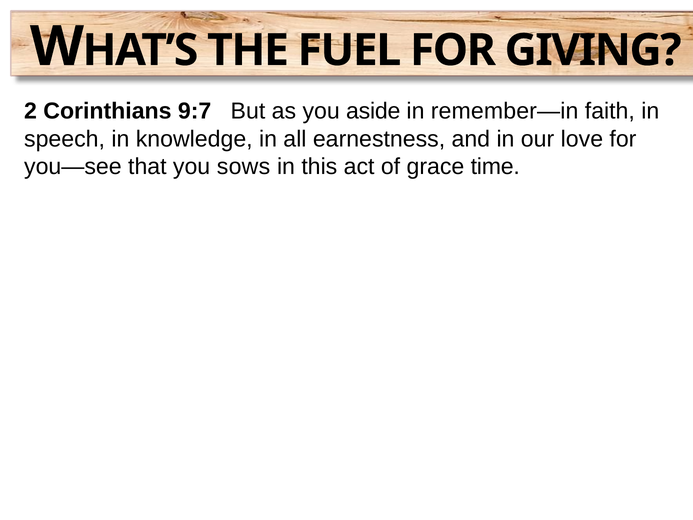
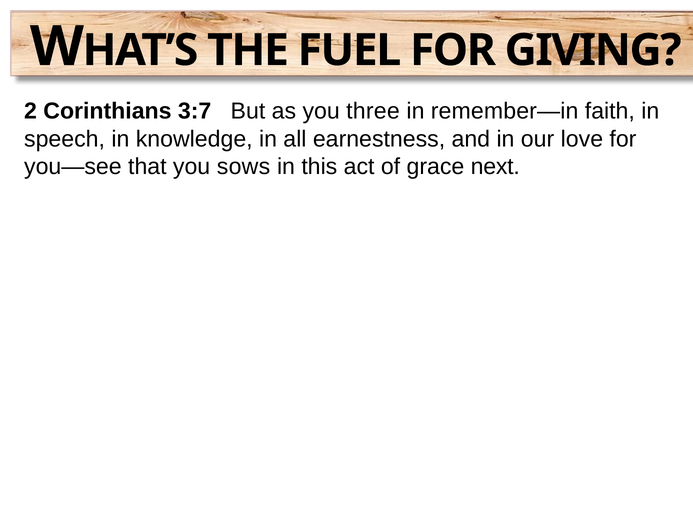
9:7: 9:7 -> 3:7
aside: aside -> three
time: time -> next
